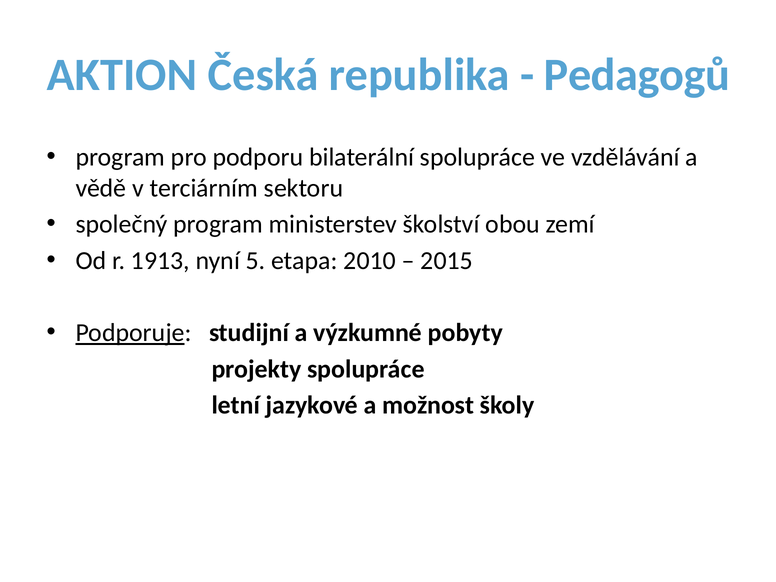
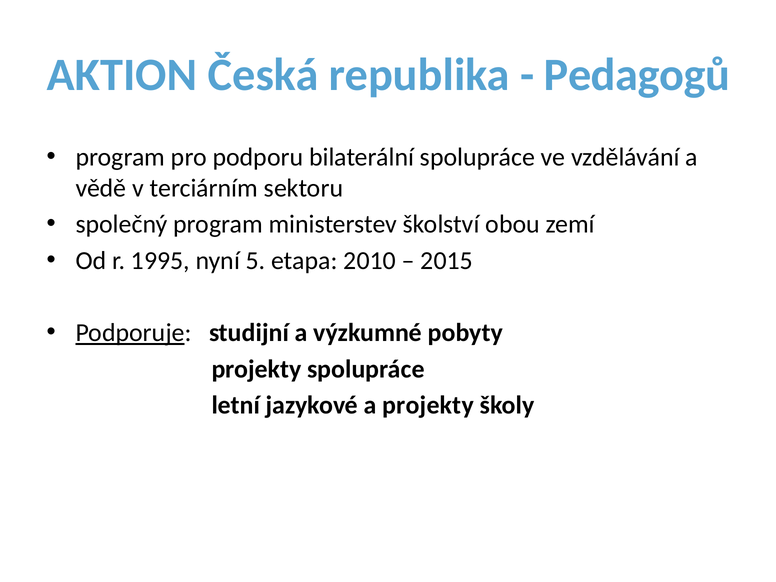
1913: 1913 -> 1995
a možnost: možnost -> projekty
